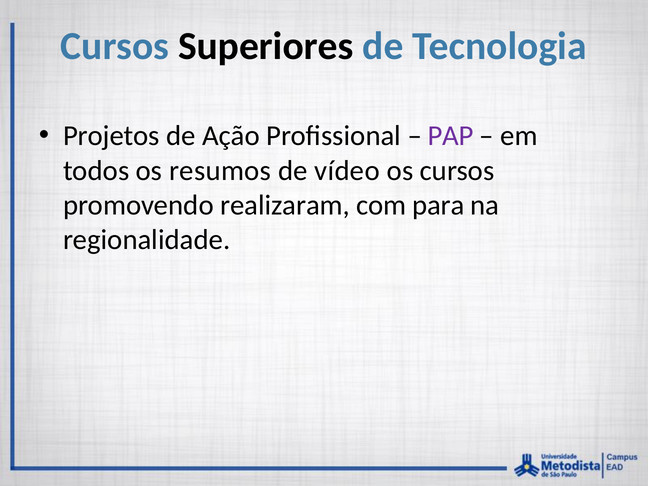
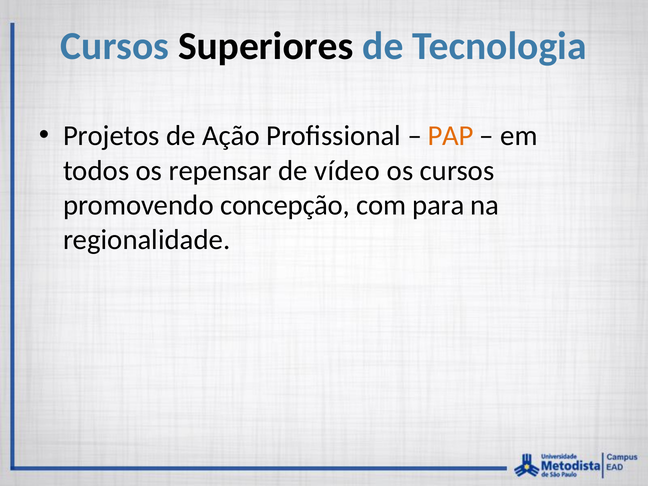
PAP colour: purple -> orange
resumos: resumos -> repensar
realizaram: realizaram -> concepção
